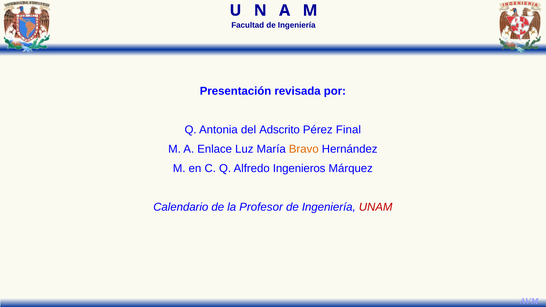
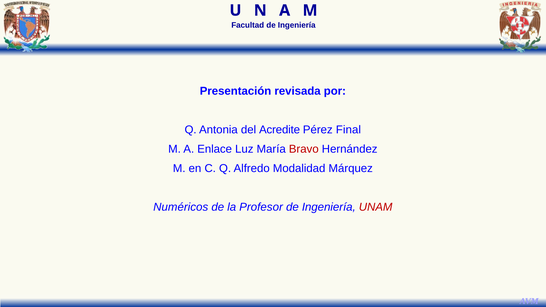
Adscrito: Adscrito -> Acredite
Bravo colour: orange -> red
Ingenieros: Ingenieros -> Modalidad
Calendario: Calendario -> Numéricos
